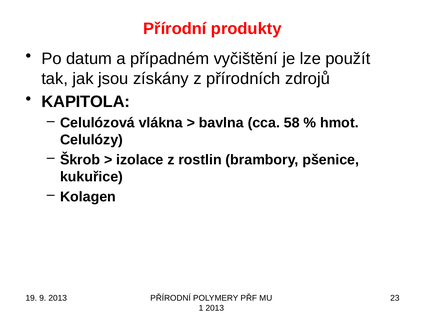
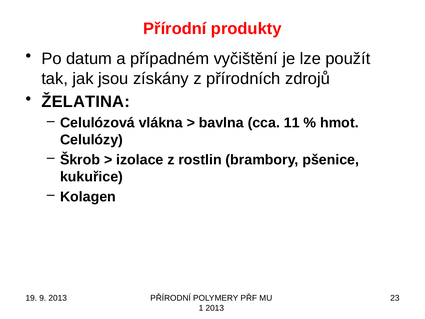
KAPITOLA: KAPITOLA -> ŽELATINA
58: 58 -> 11
